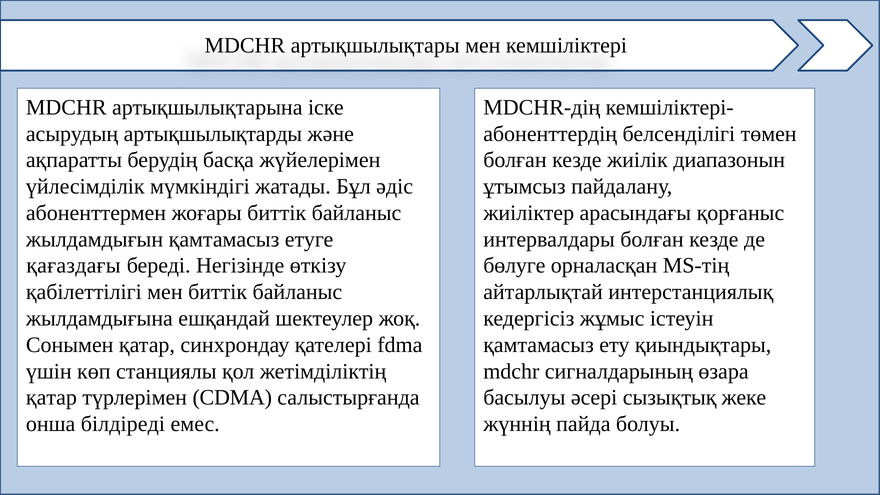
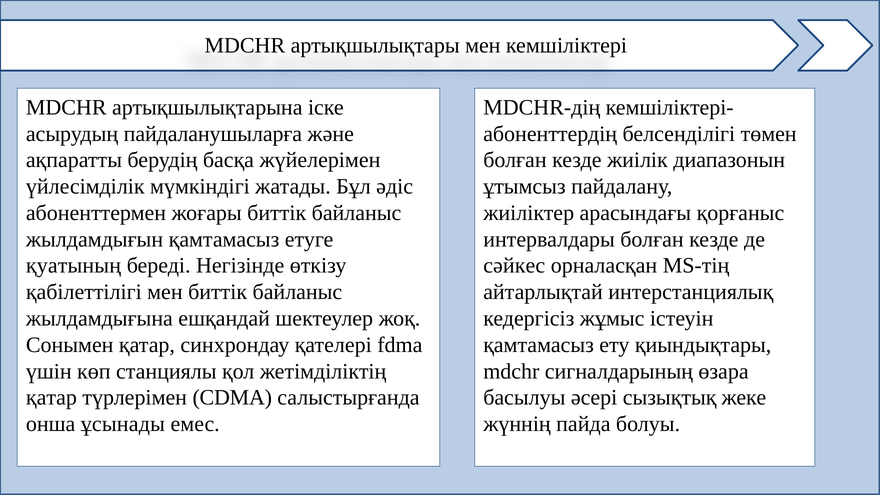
артықшылықтарды: артықшылықтарды -> пайдаланушыларға
қағаздағы: қағаздағы -> қуатының
бөлуге: бөлуге -> сәйкес
білдіреді: білдіреді -> ұсынады
